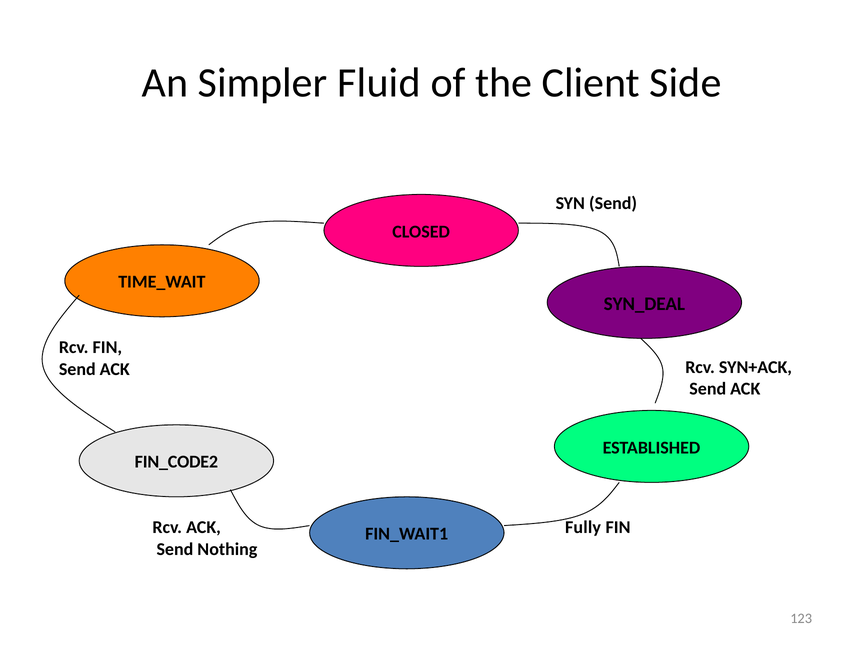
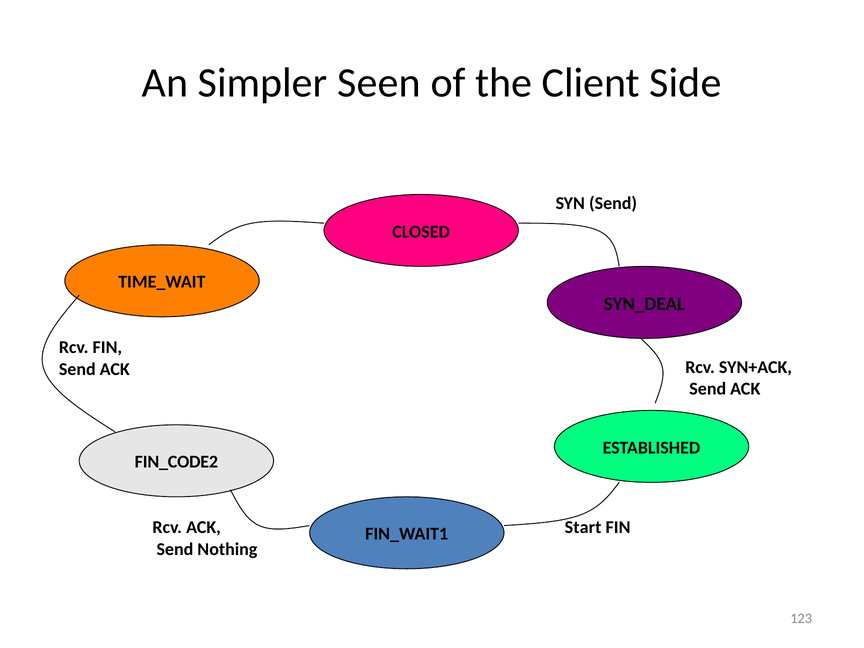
Fluid: Fluid -> Seen
Fully: Fully -> Start
